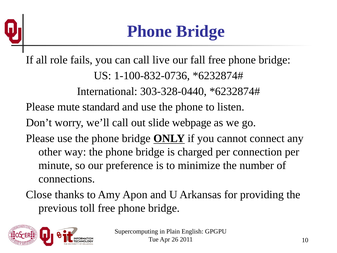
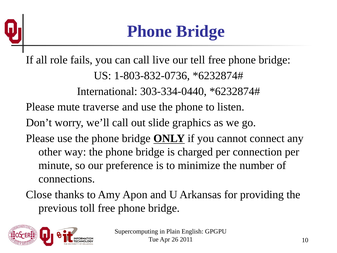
fall: fall -> tell
1-100-832-0736: 1-100-832-0736 -> 1-803-832-0736
303-328-0440: 303-328-0440 -> 303-334-0440
standard: standard -> traverse
webpage: webpage -> graphics
